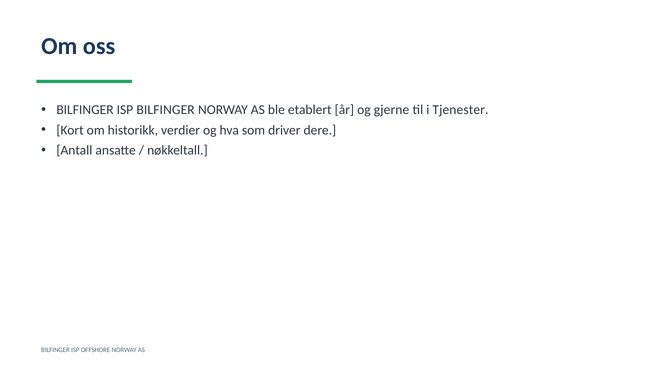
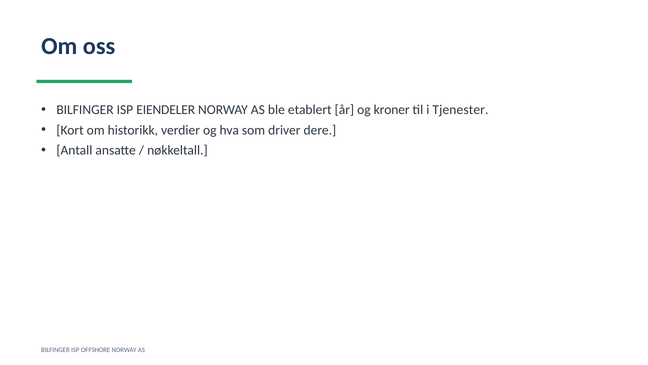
ISP BILFINGER: BILFINGER -> EIENDELER
gjerne: gjerne -> kroner
